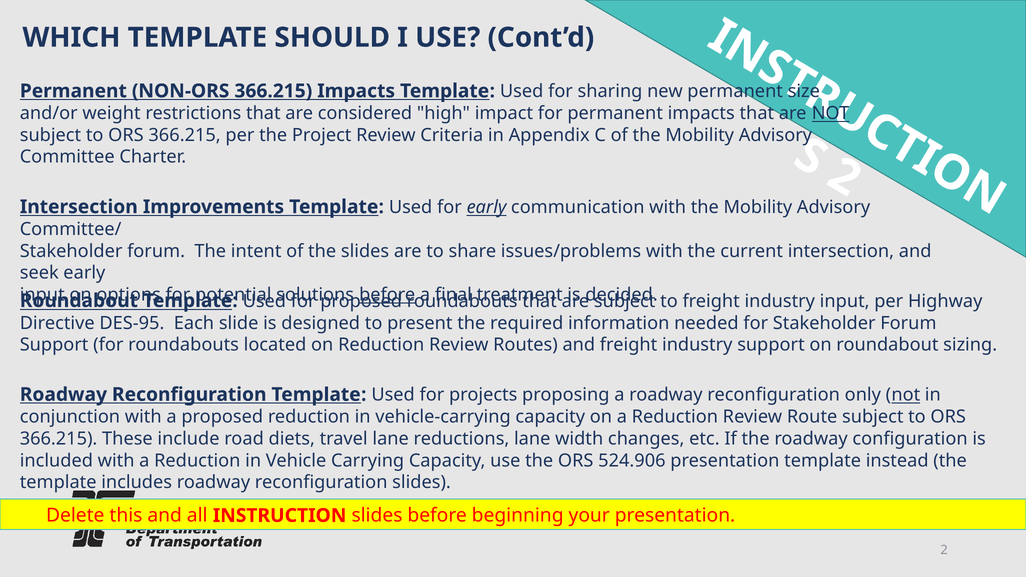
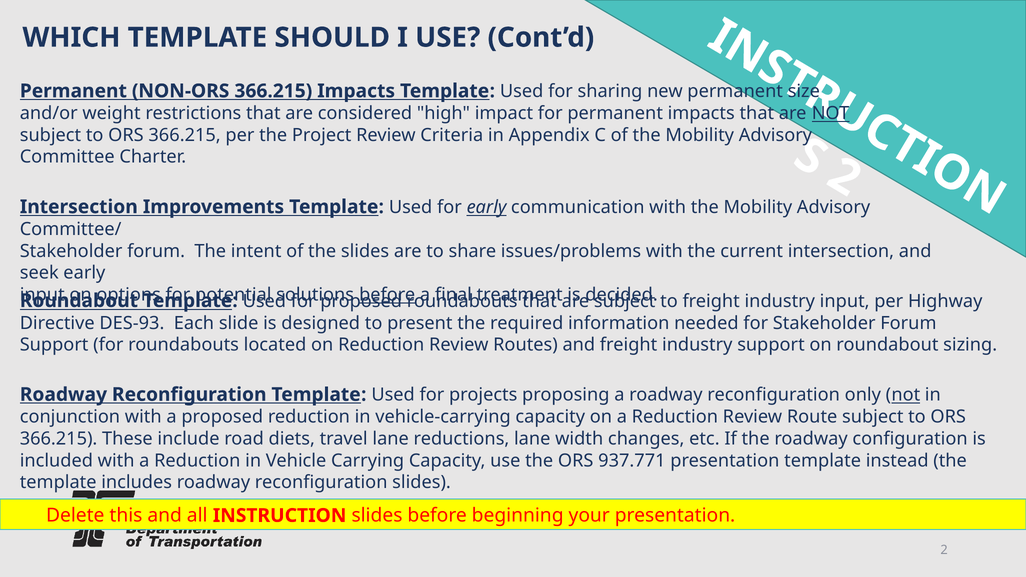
DES-95: DES-95 -> DES-93
524.906: 524.906 -> 937.771
